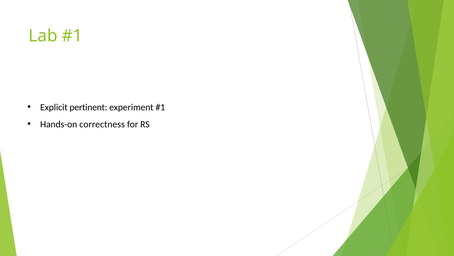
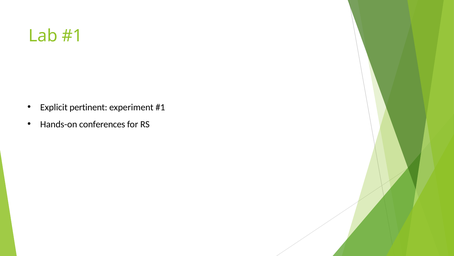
correctness: correctness -> conferences
